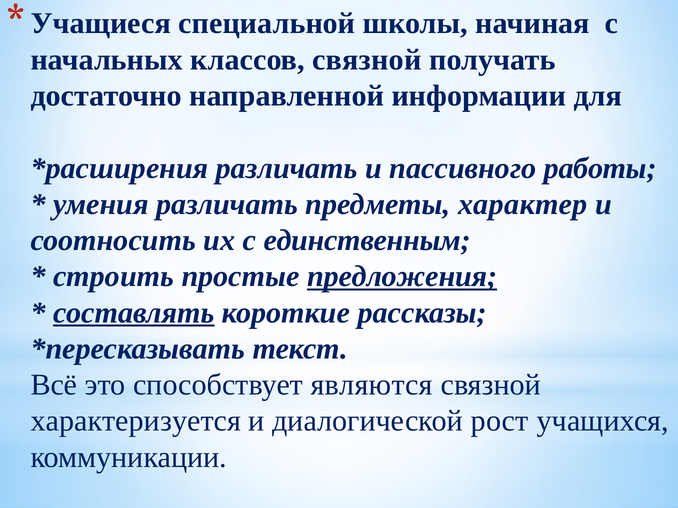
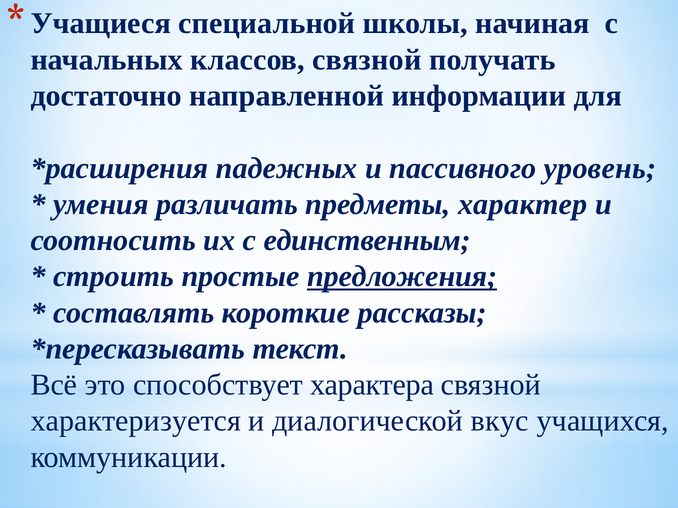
различать at (287, 168): различать -> падежных
работы: работы -> уровень
составлять underline: present -> none
являются: являются -> характера
рост: рост -> вкус
